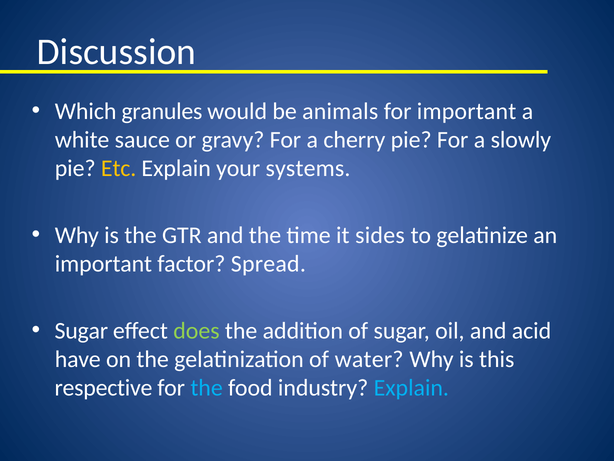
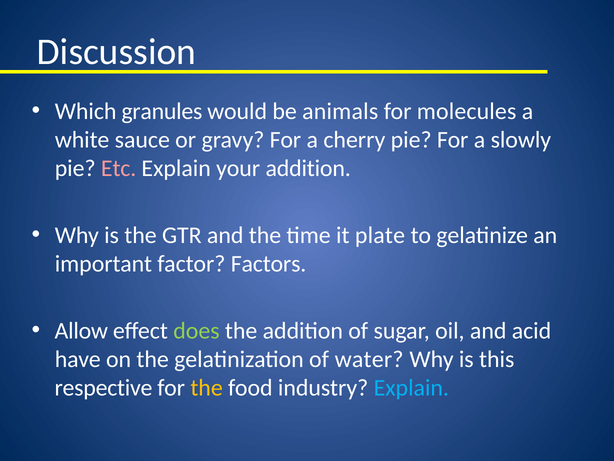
for important: important -> molecules
Etc colour: yellow -> pink
your systems: systems -> addition
sides: sides -> plate
Spread: Spread -> Factors
Sugar at (81, 330): Sugar -> Allow
the at (207, 388) colour: light blue -> yellow
